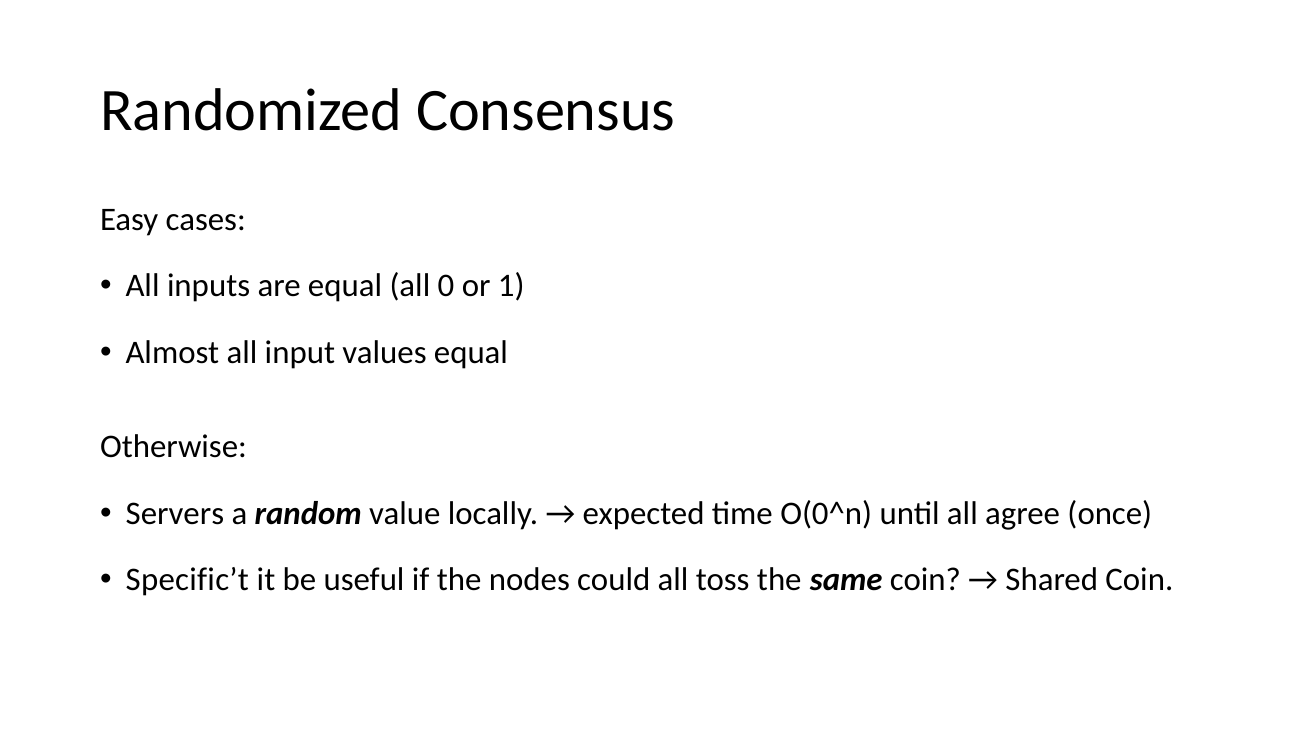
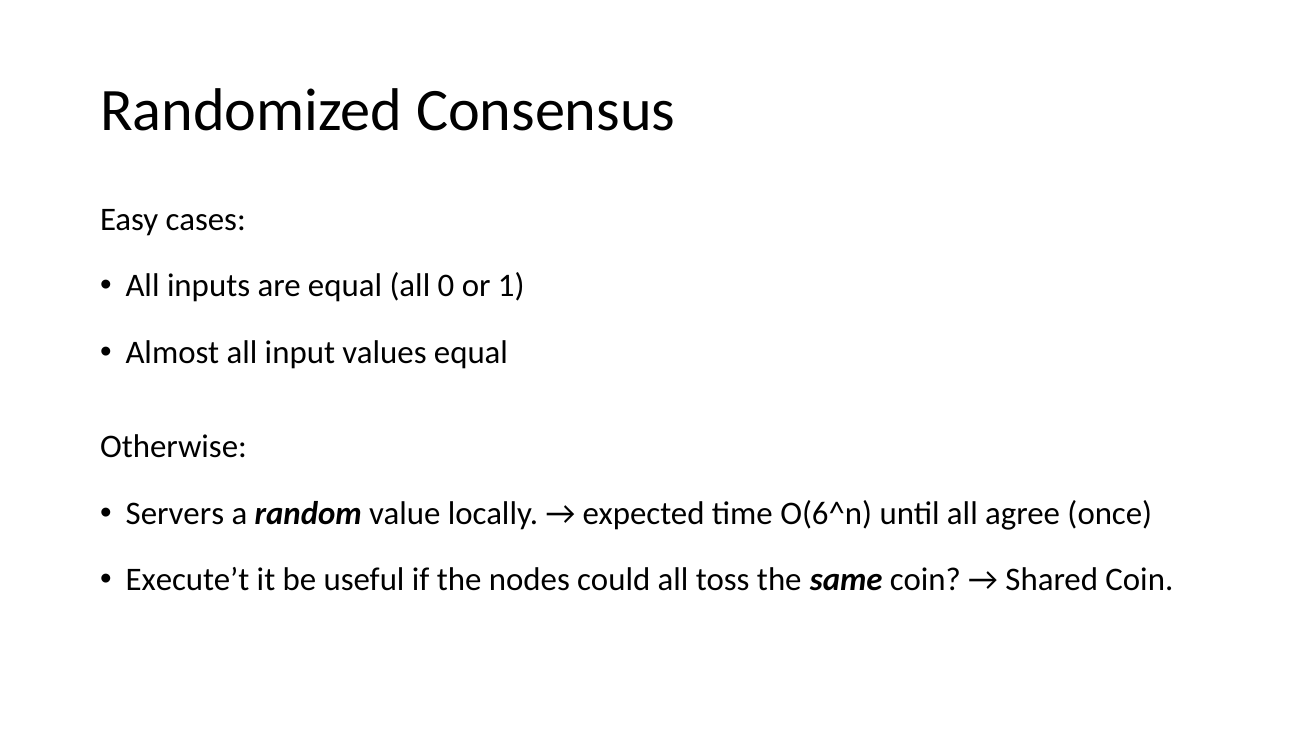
O(0^n: O(0^n -> O(6^n
Specific’t: Specific’t -> Execute’t
